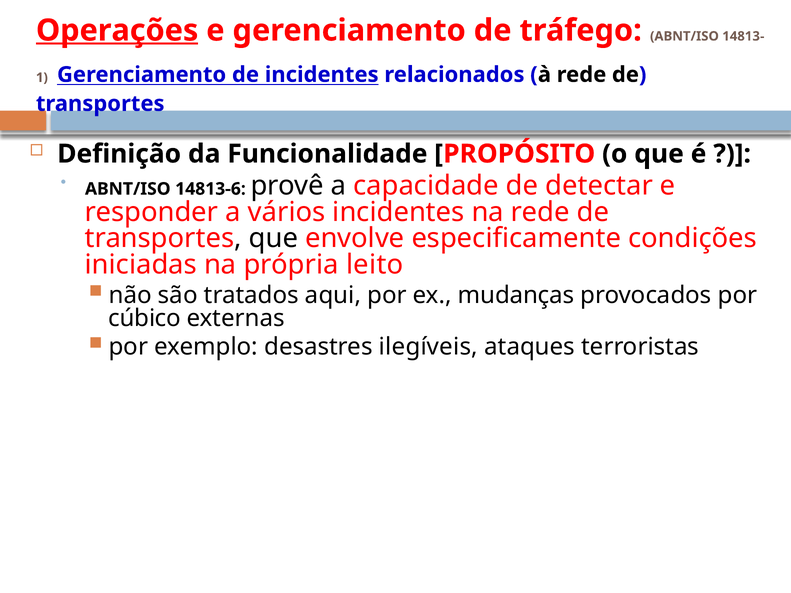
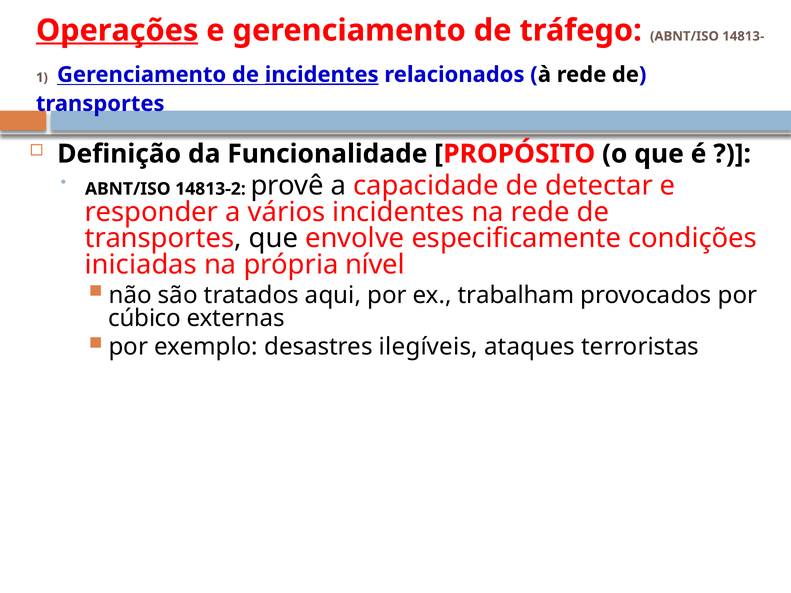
incidentes at (322, 75) underline: none -> present
14813-6: 14813-6 -> 14813-2
leito: leito -> nível
mudanças: mudanças -> trabalham
